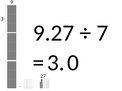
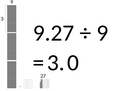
7 at (102, 33): 7 -> 9
